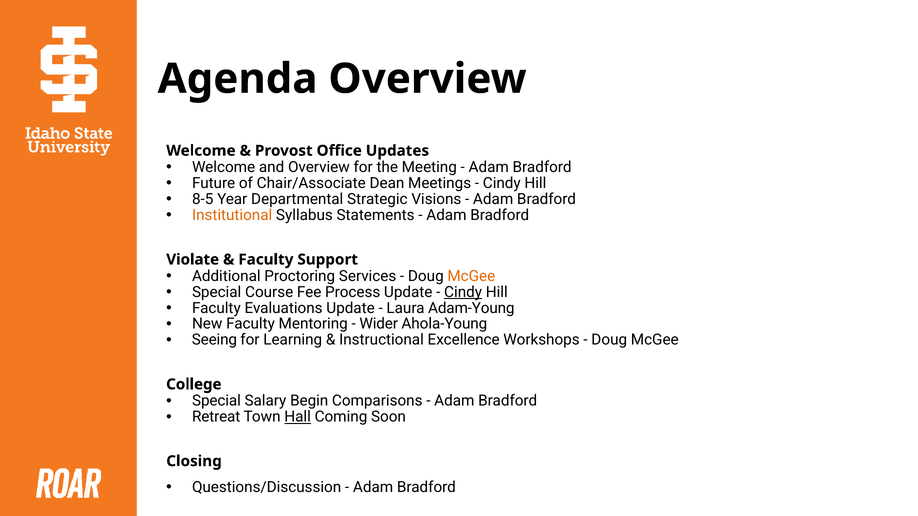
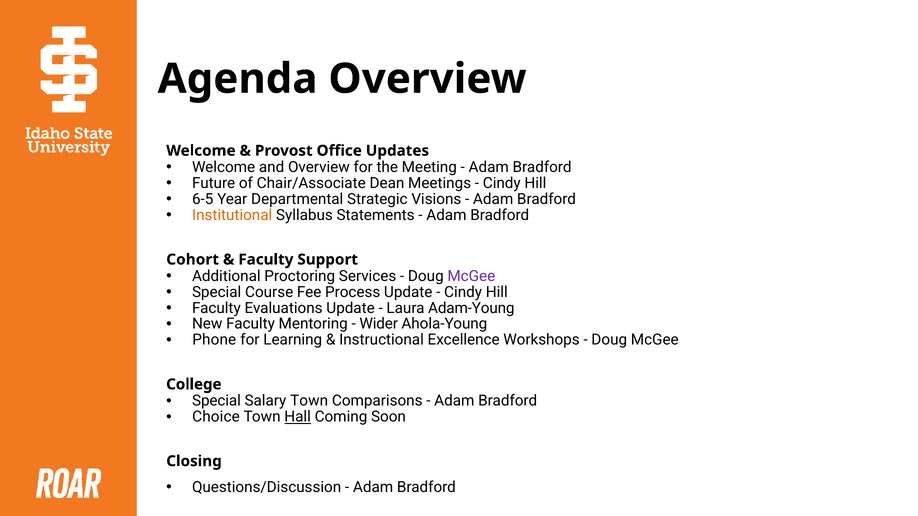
8-5: 8-5 -> 6-5
Violate: Violate -> Cohort
McGee at (471, 276) colour: orange -> purple
Cindy at (463, 292) underline: present -> none
Seeing: Seeing -> Phone
Salary Begin: Begin -> Town
Retreat: Retreat -> Choice
